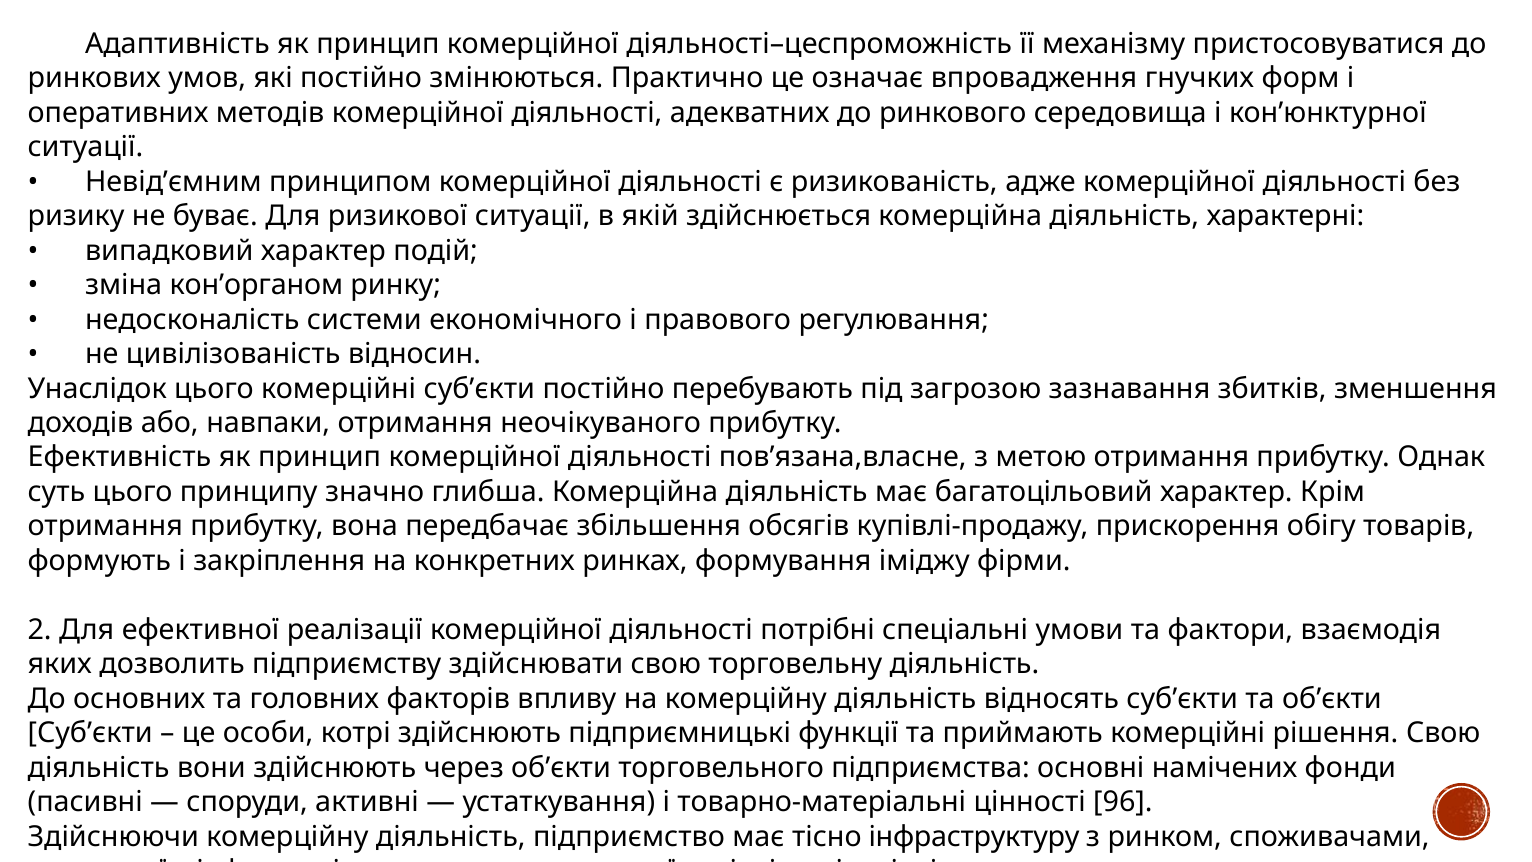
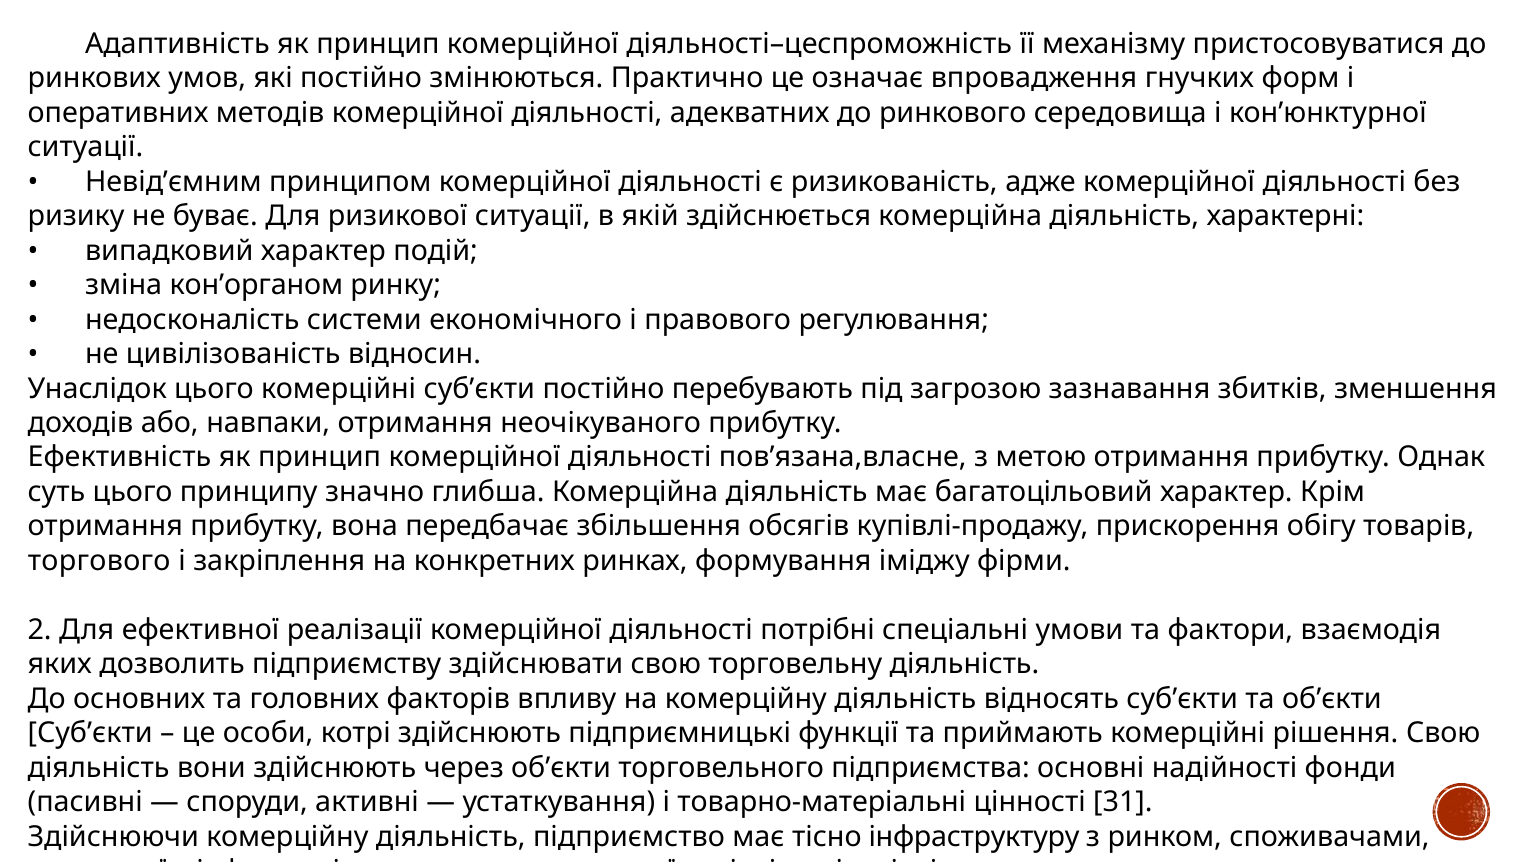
формують: формують -> торгового
намічених: намічених -> надійності
96: 96 -> 31
